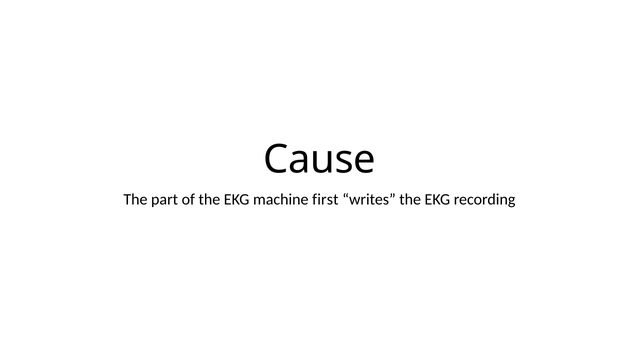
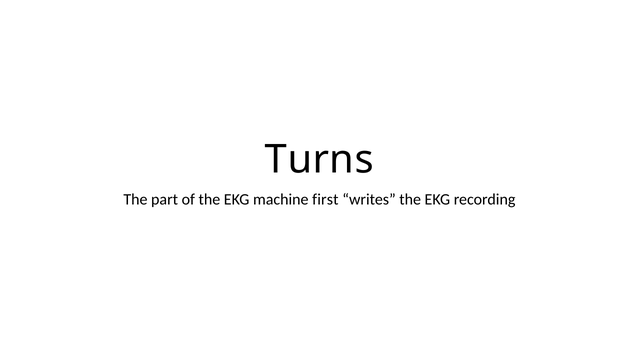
Cause: Cause -> Turns
